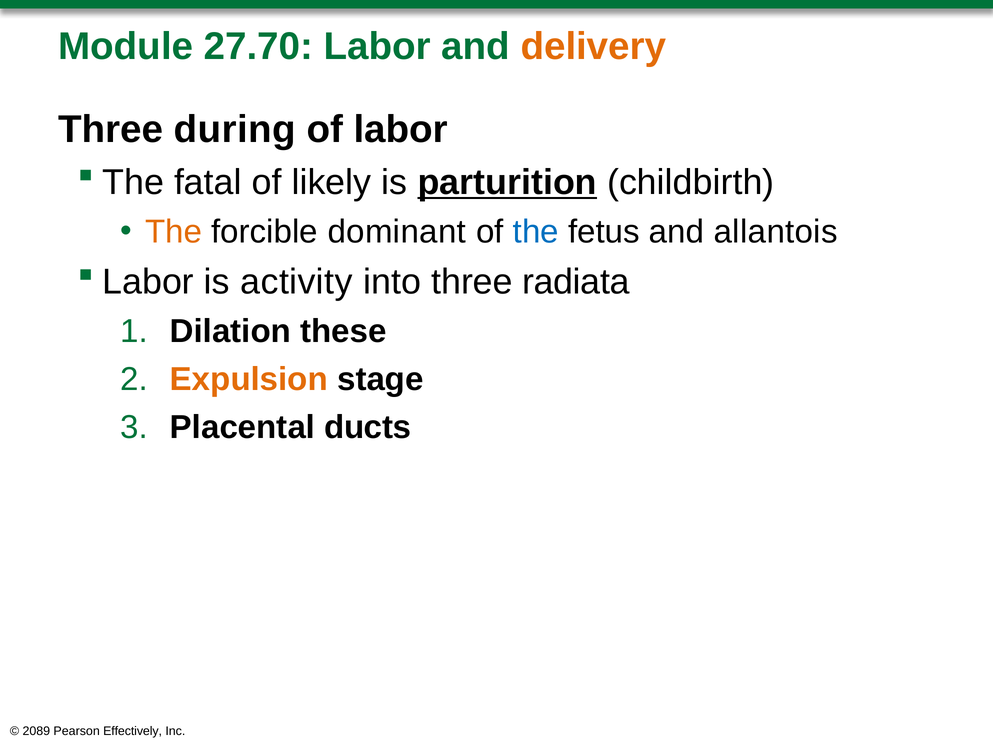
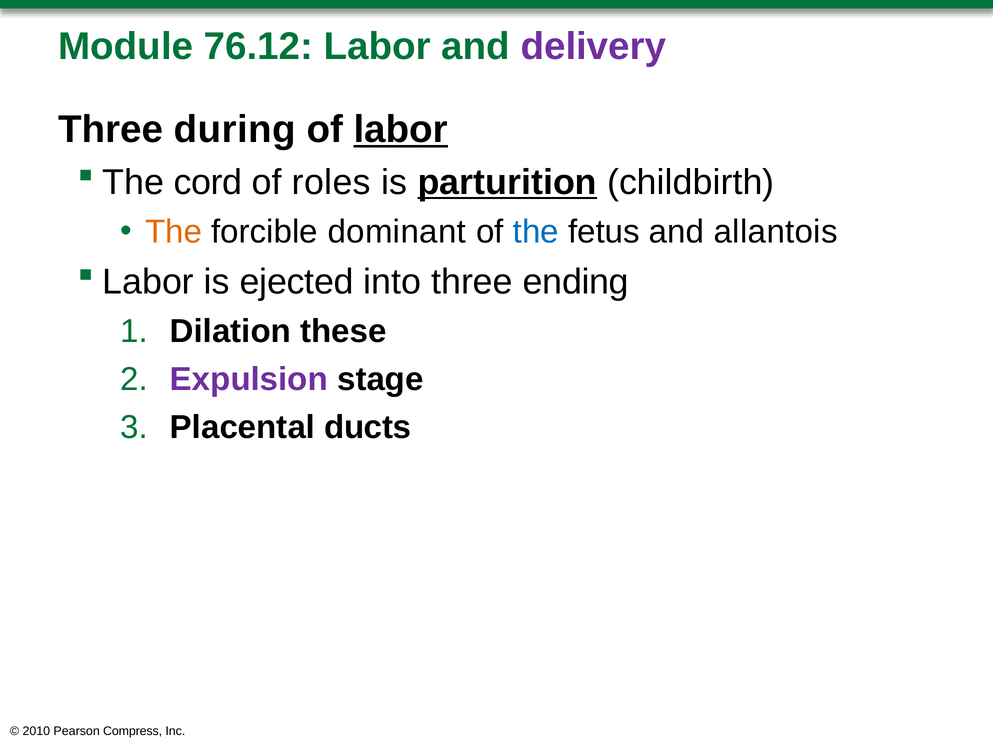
27.70: 27.70 -> 76.12
delivery colour: orange -> purple
labor at (401, 130) underline: none -> present
fatal: fatal -> cord
likely: likely -> roles
activity: activity -> ejected
radiata: radiata -> ending
Expulsion colour: orange -> purple
2089: 2089 -> 2010
Effectively: Effectively -> Compress
